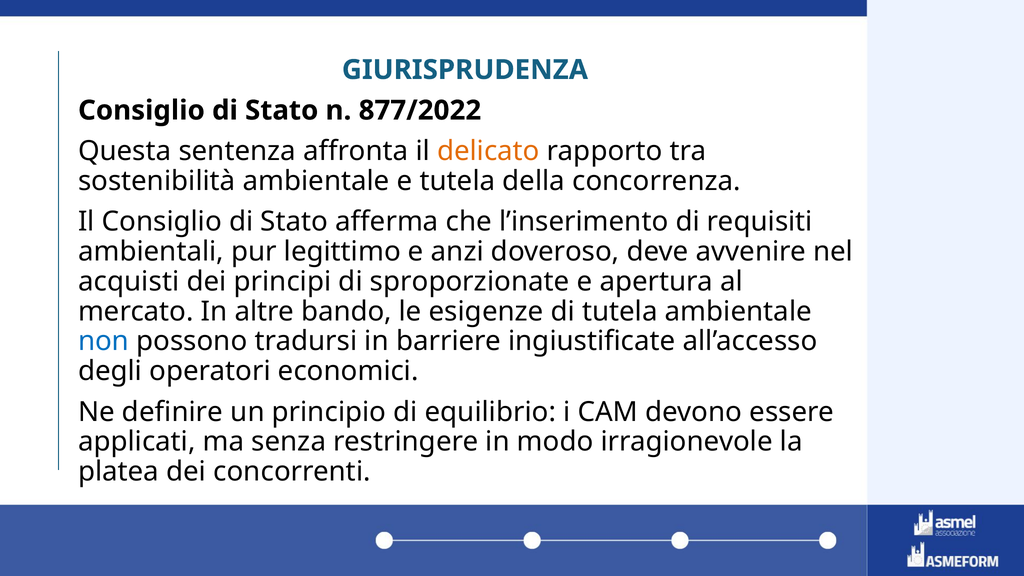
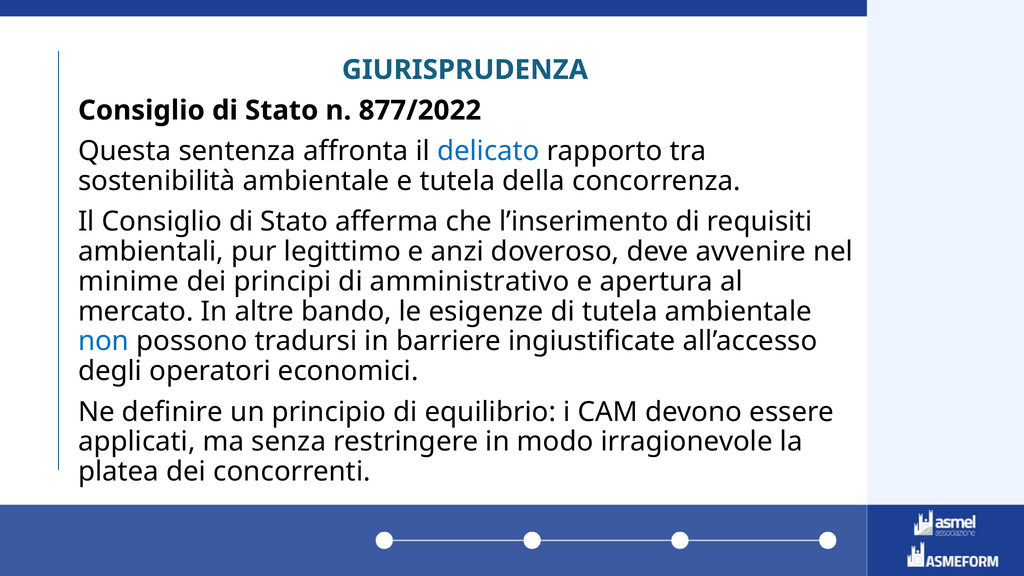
delicato colour: orange -> blue
acquisti: acquisti -> minime
sproporzionate: sproporzionate -> amministrativo
